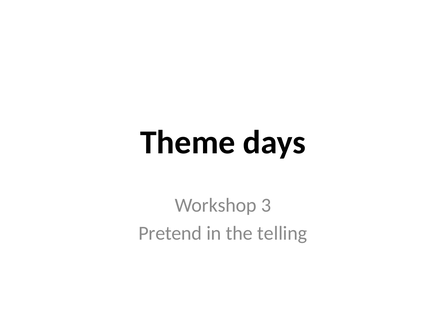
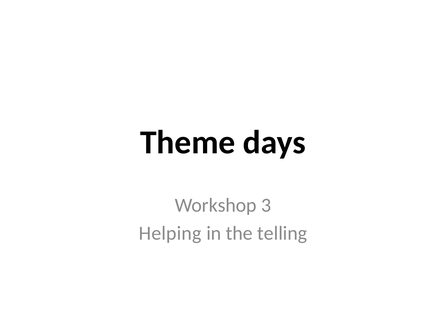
Pretend: Pretend -> Helping
